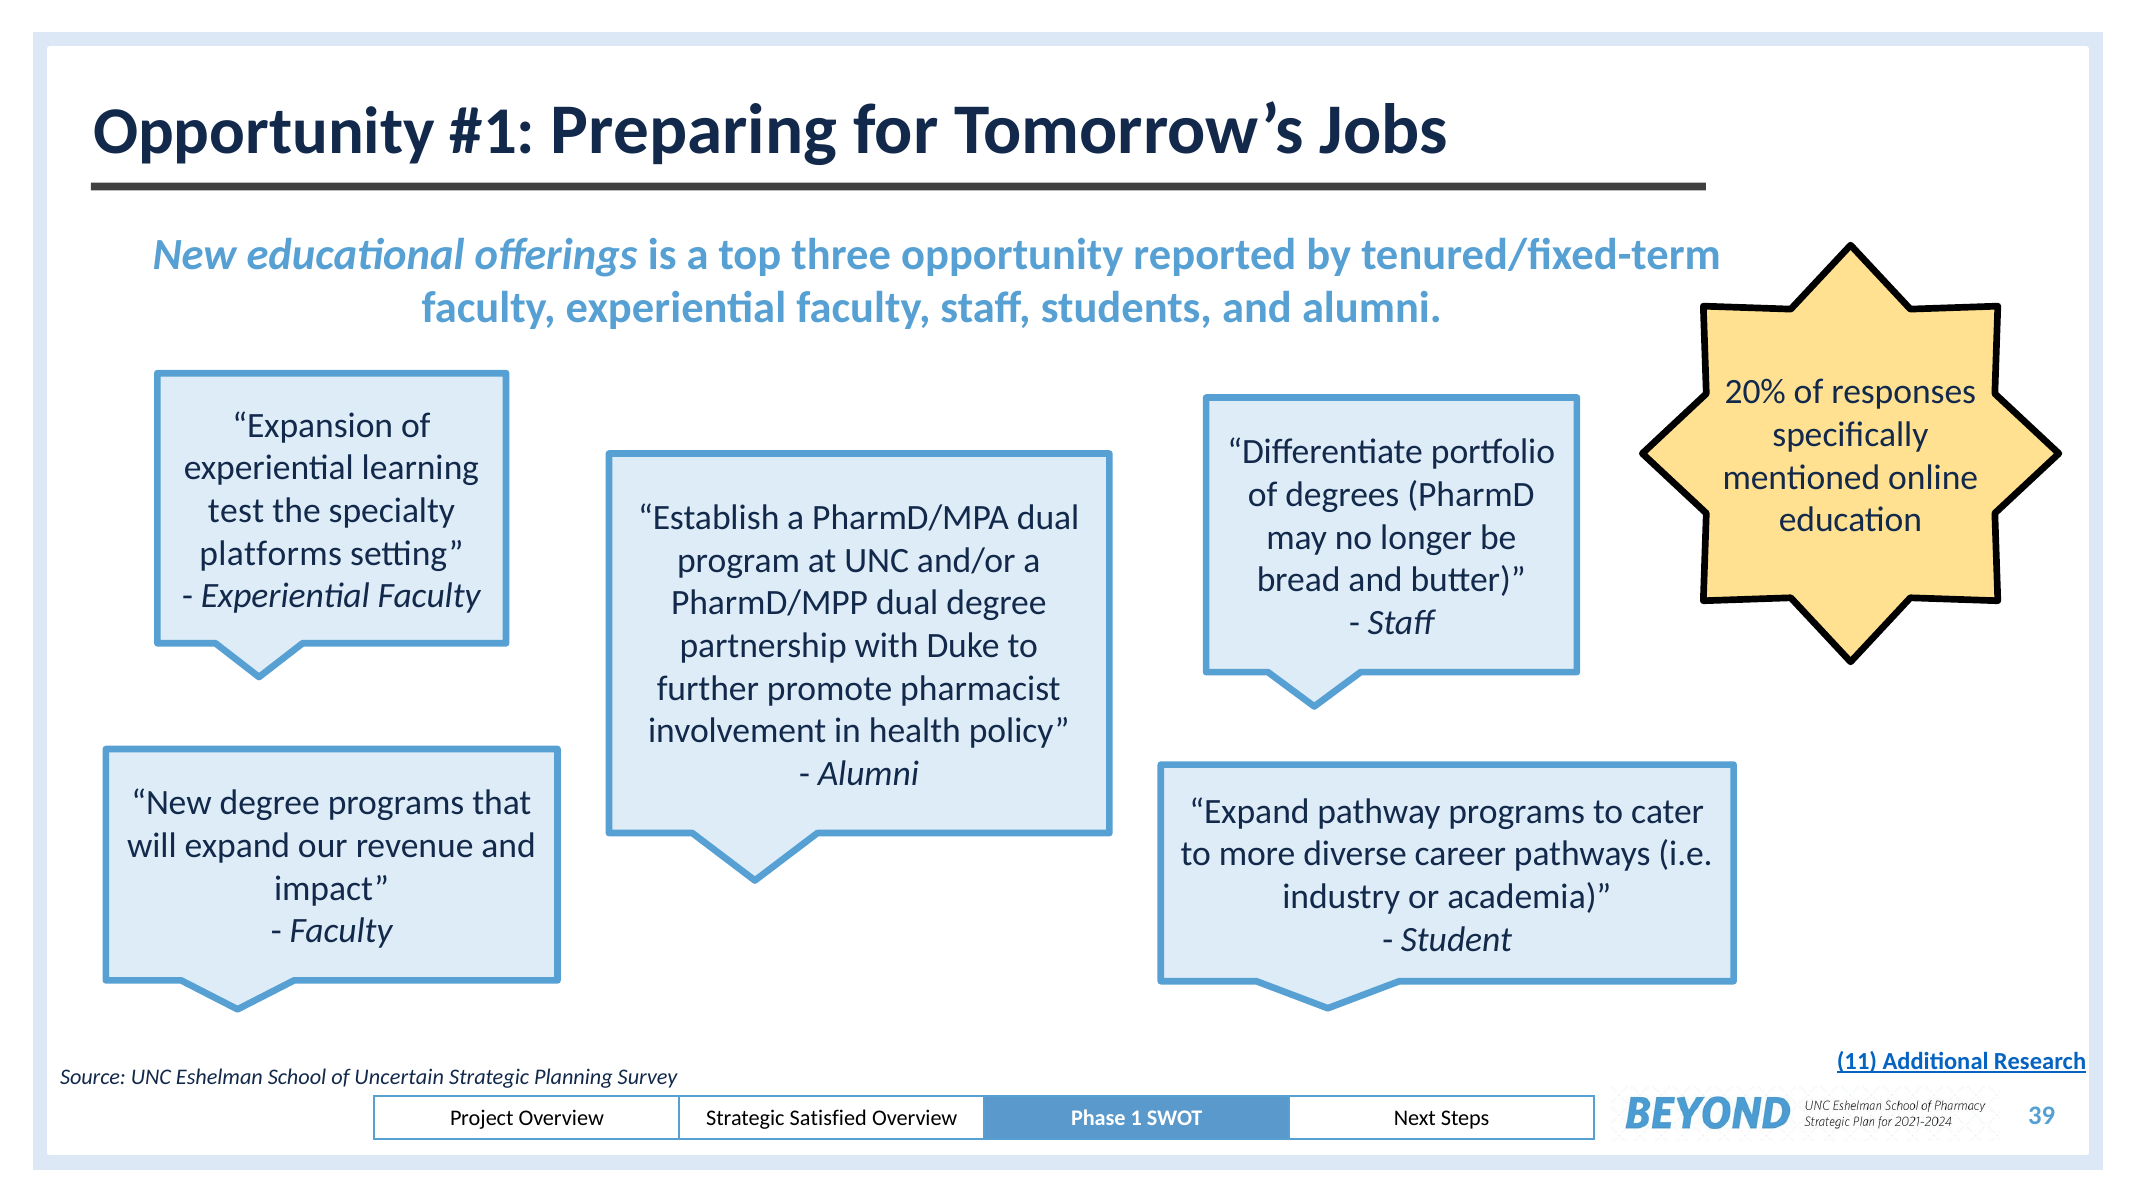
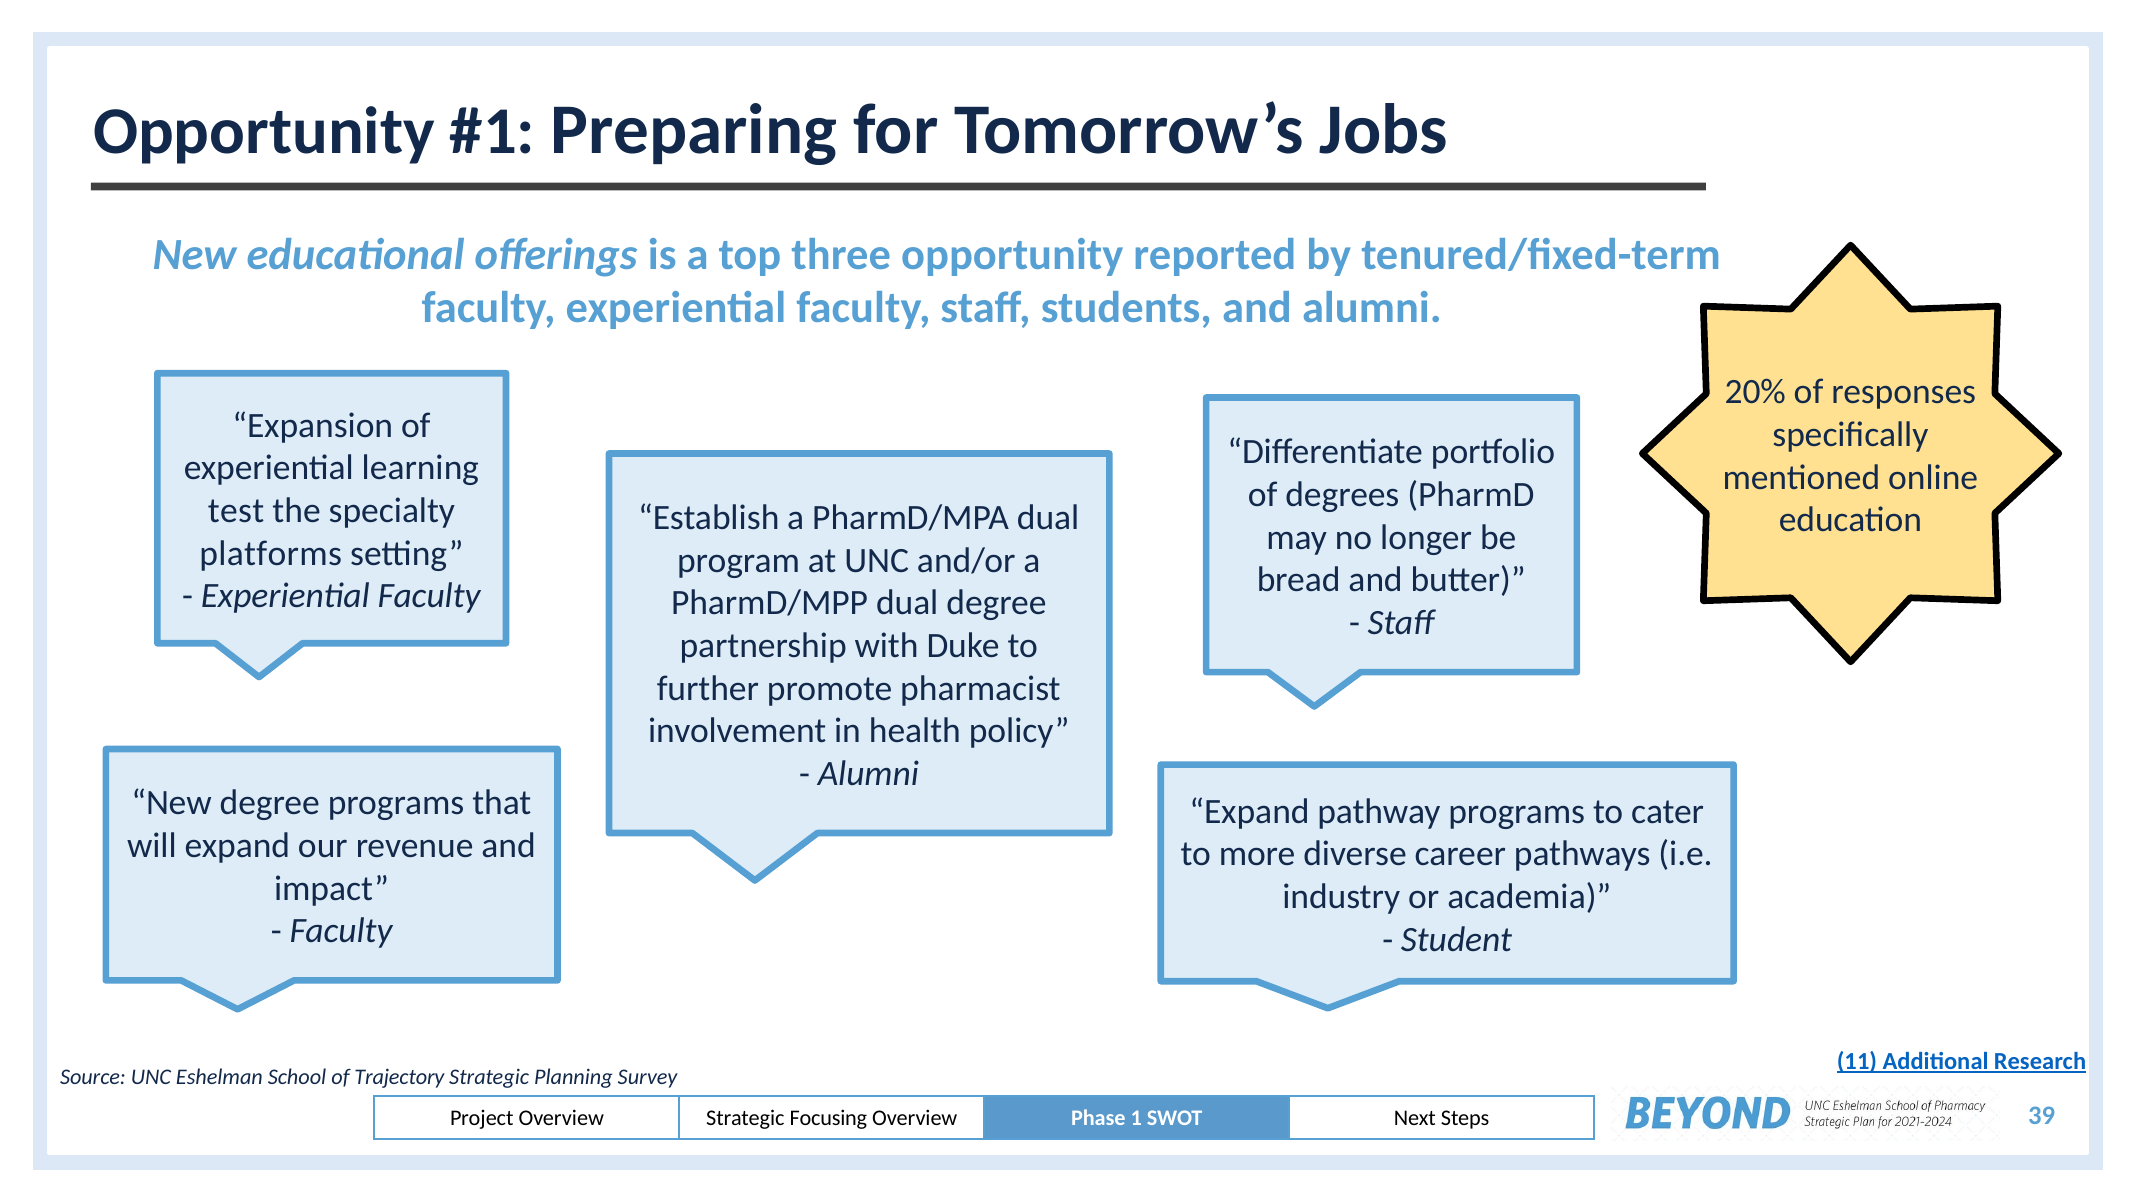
Uncertain: Uncertain -> Trajectory
Satisfied: Satisfied -> Focusing
